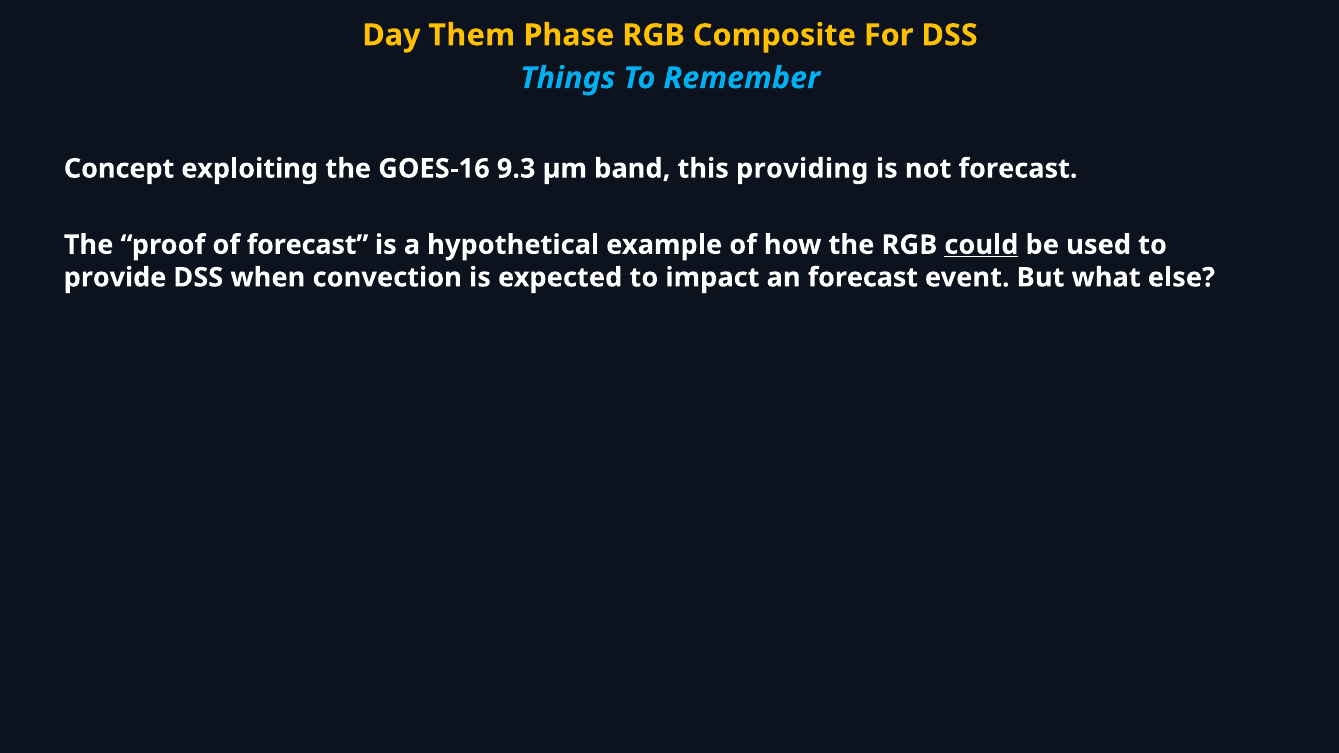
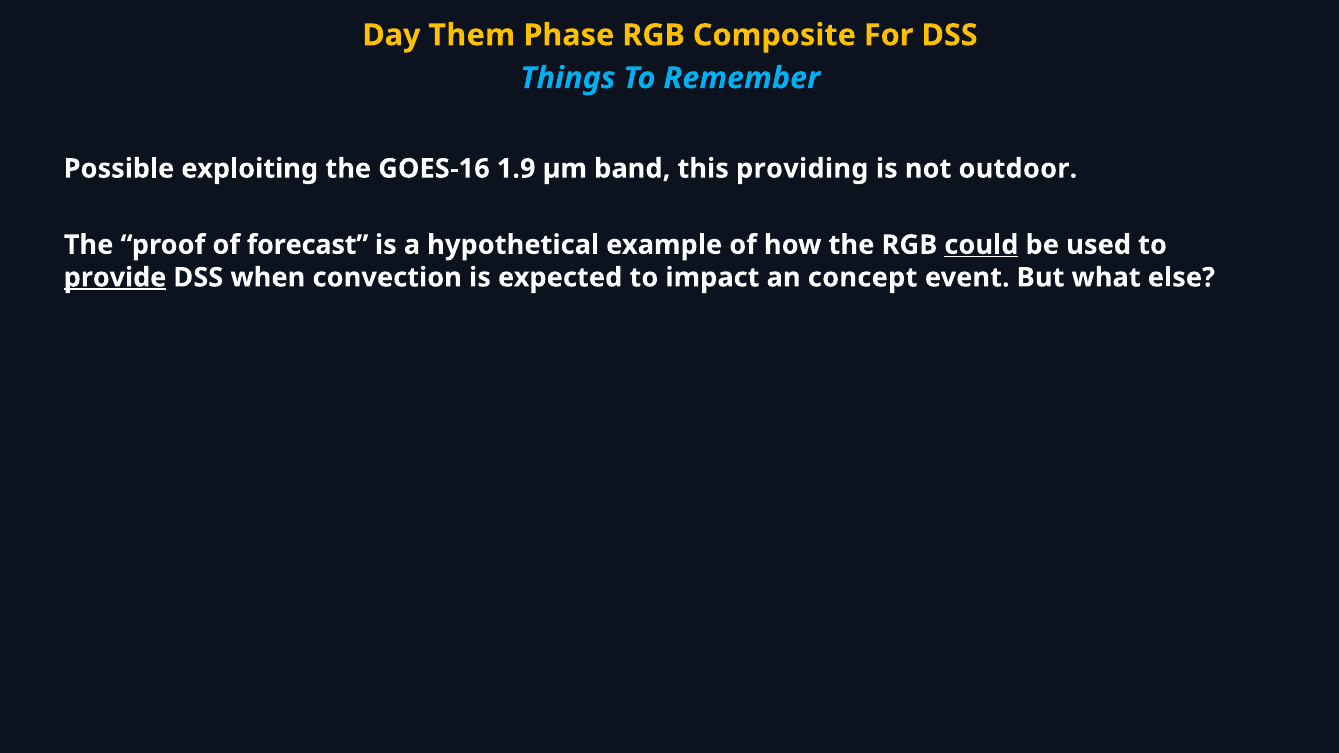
Concept: Concept -> Possible
9.3: 9.3 -> 1.9
not forecast: forecast -> outdoor
provide underline: none -> present
an forecast: forecast -> concept
